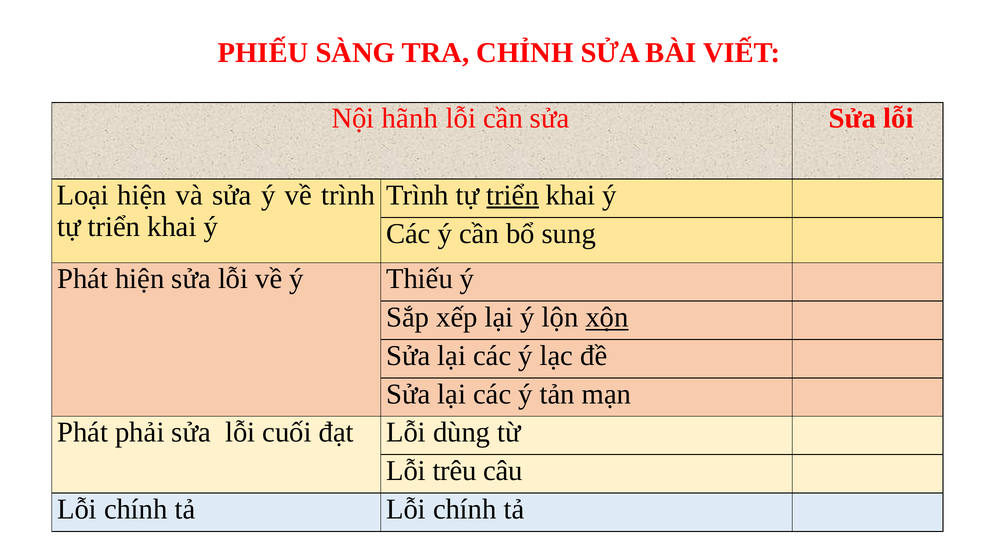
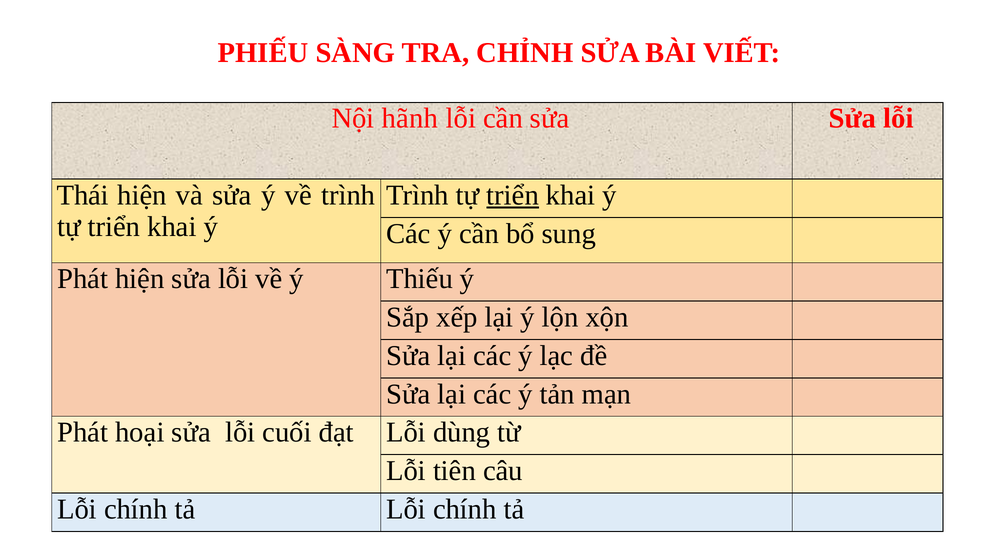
Loại: Loại -> Thái
xộn underline: present -> none
phải: phải -> hoại
trêu: trêu -> tiên
